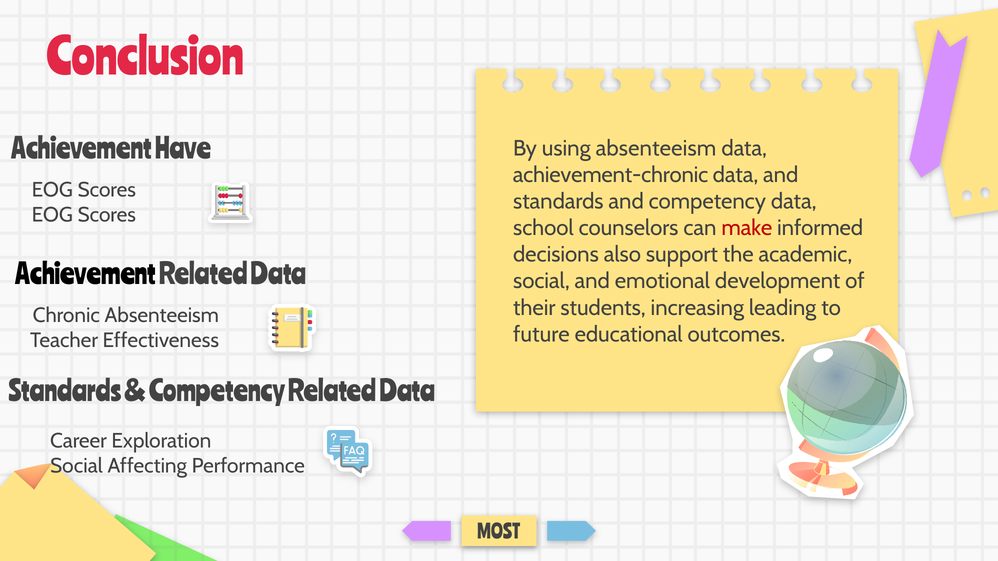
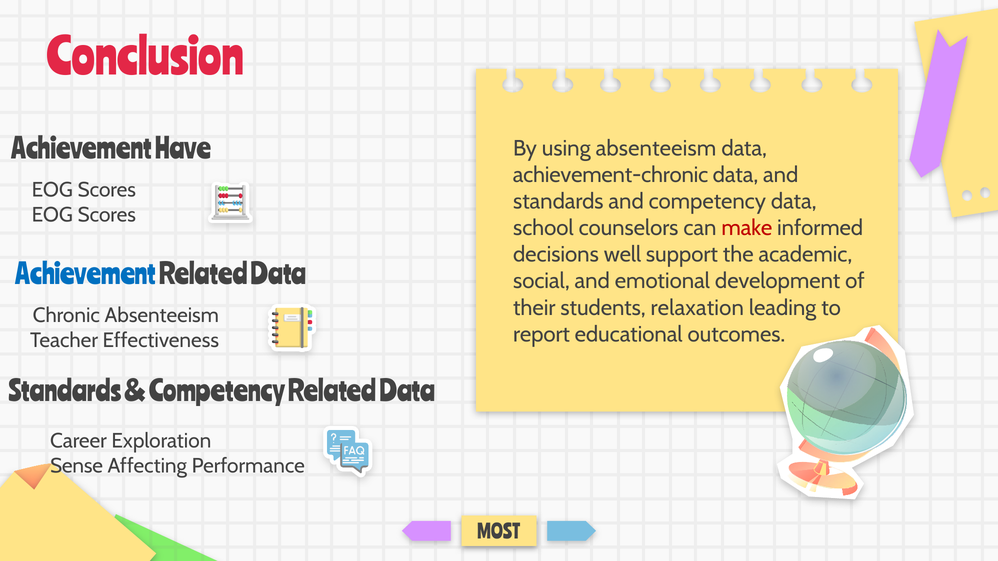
also: also -> well
Achievement at (86, 275) colour: black -> blue
increasing: increasing -> relaxation
future: future -> report
Social at (76, 466): Social -> Sense
